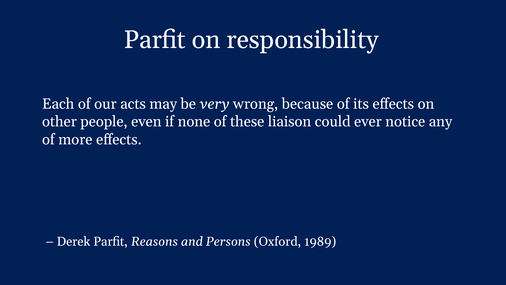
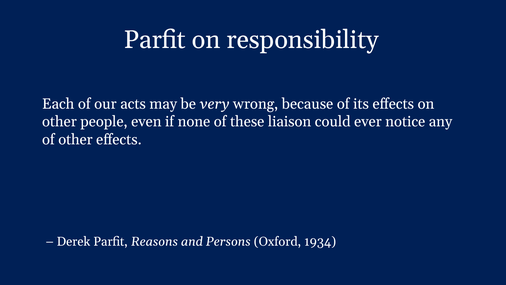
of more: more -> other
1989: 1989 -> 1934
